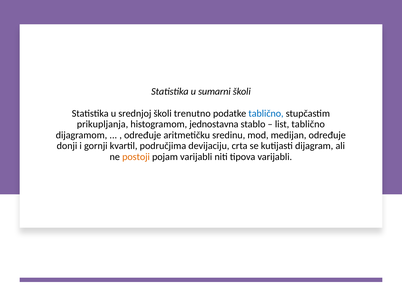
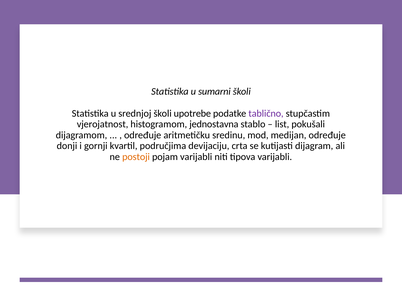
trenutno: trenutno -> upotrebe
tablično at (266, 113) colour: blue -> purple
prikupljanja: prikupljanja -> vjerojatnost
list tablično: tablično -> pokušali
